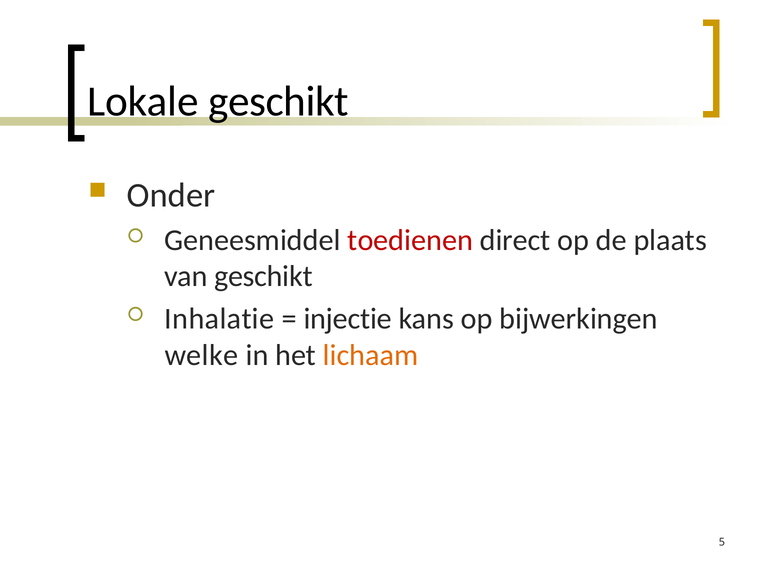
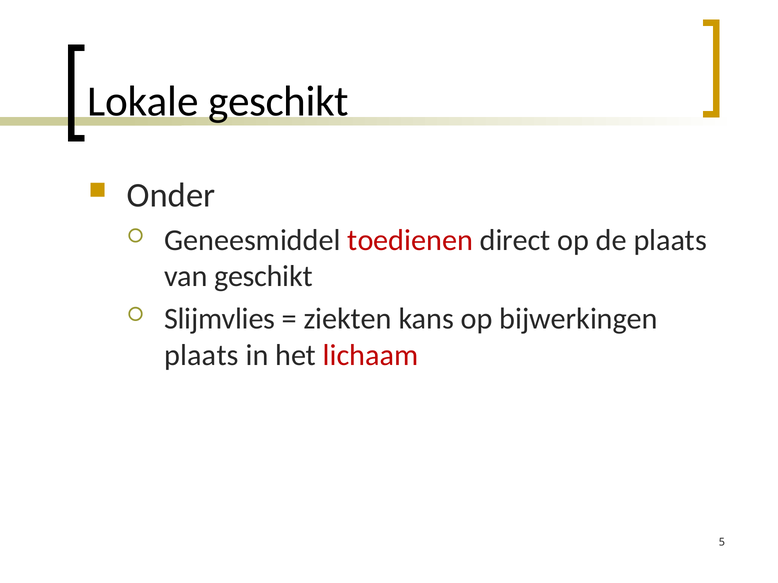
Inhalatie: Inhalatie -> Slijmvlies
injectie: injectie -> ziekten
welke at (201, 355): welke -> plaats
lichaam colour: orange -> red
